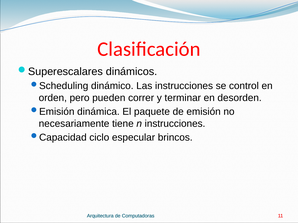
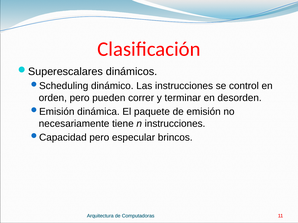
ciclo at (99, 138): ciclo -> pero
